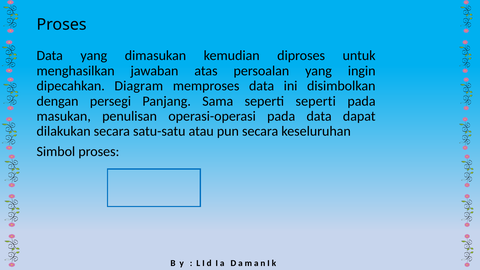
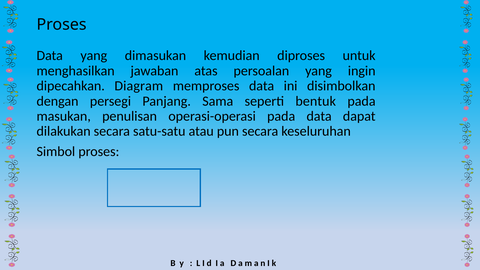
seperti seperti: seperti -> bentuk
